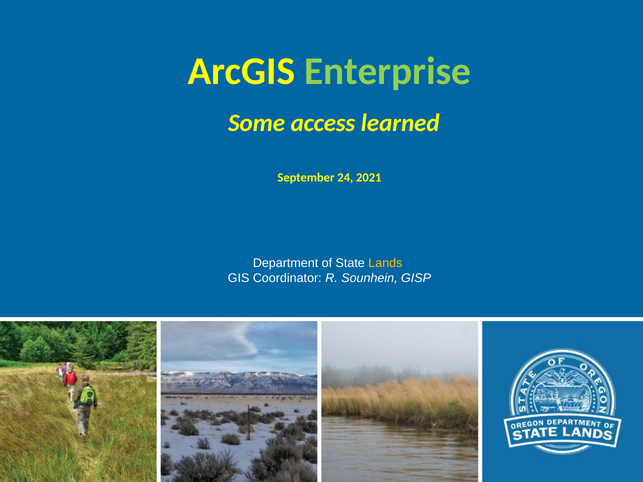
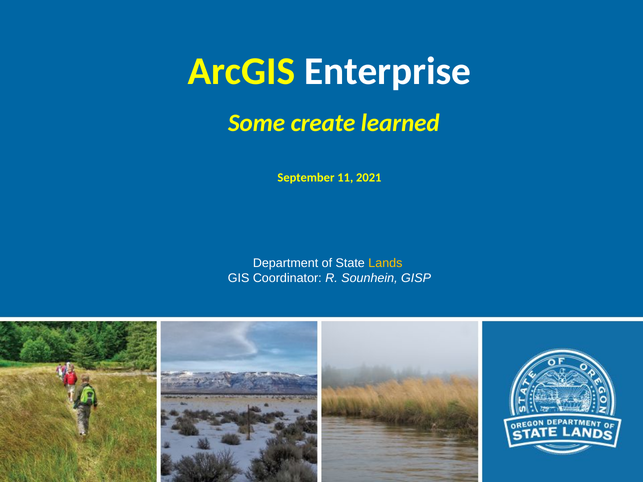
Enterprise colour: light green -> white
access: access -> create
24: 24 -> 11
